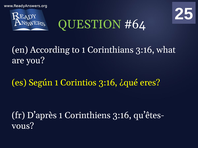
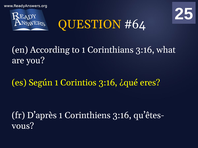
QUESTION colour: light green -> yellow
